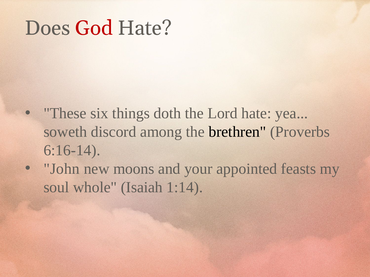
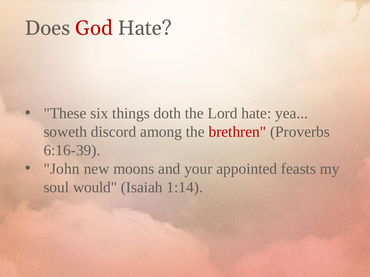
brethren colour: black -> red
6:16-14: 6:16-14 -> 6:16-39
whole: whole -> would
